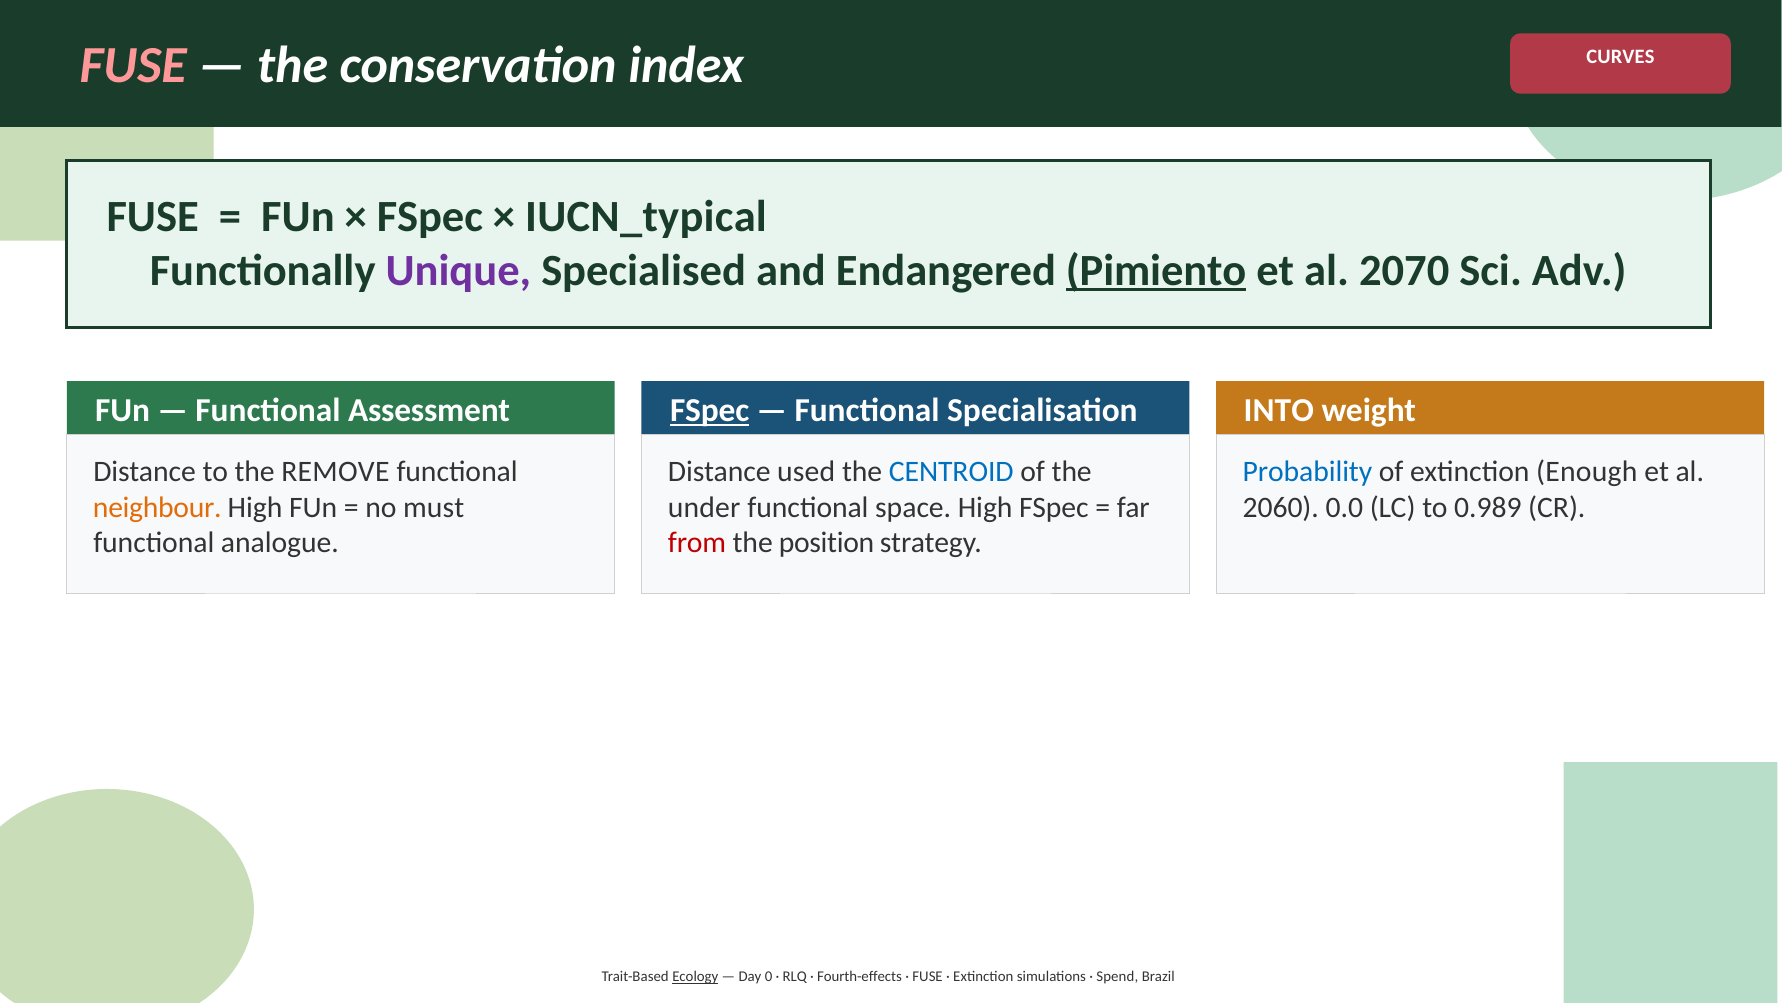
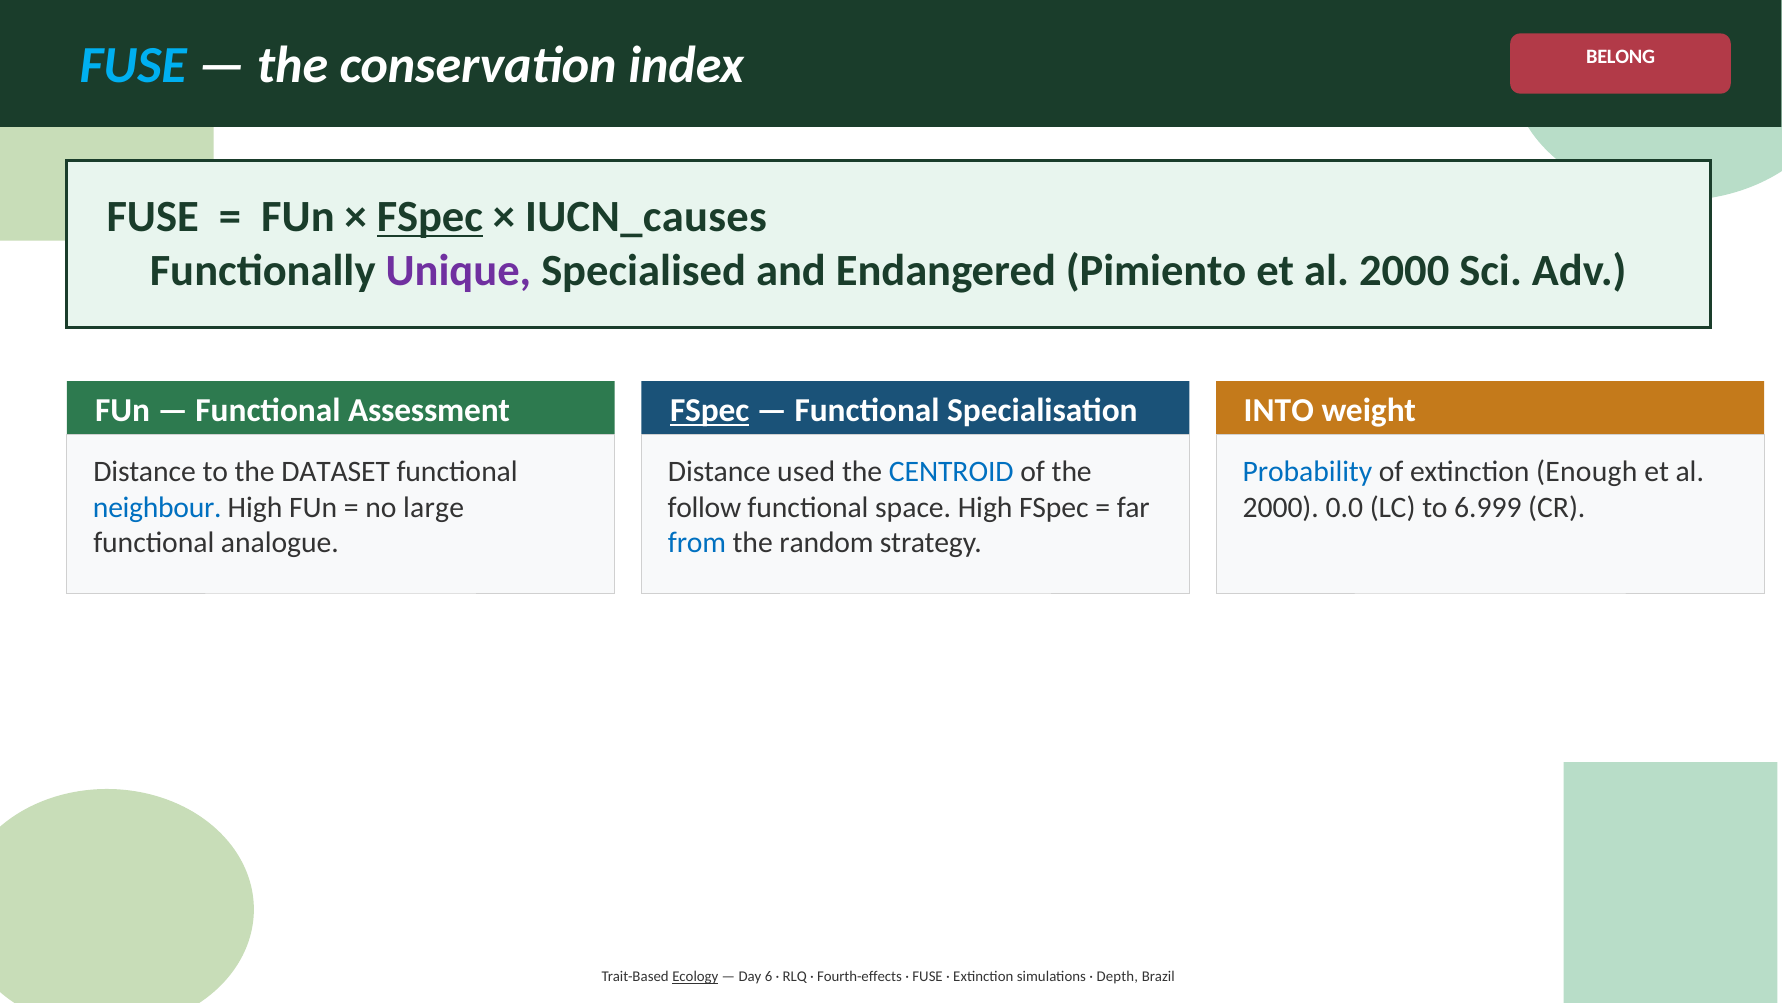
FUSE at (133, 65) colour: pink -> light blue
CURVES: CURVES -> BELONG
FSpec at (430, 217) underline: none -> present
IUCN_typical: IUCN_typical -> IUCN_causes
Pimiento underline: present -> none
2070 at (1404, 270): 2070 -> 2000
REMOVE: REMOVE -> DATASET
2060 at (1281, 507): 2060 -> 2000
0.989: 0.989 -> 6.999
neighbour colour: orange -> blue
must: must -> large
under: under -> follow
from colour: red -> blue
position: position -> random
0: 0 -> 6
Spend: Spend -> Depth
